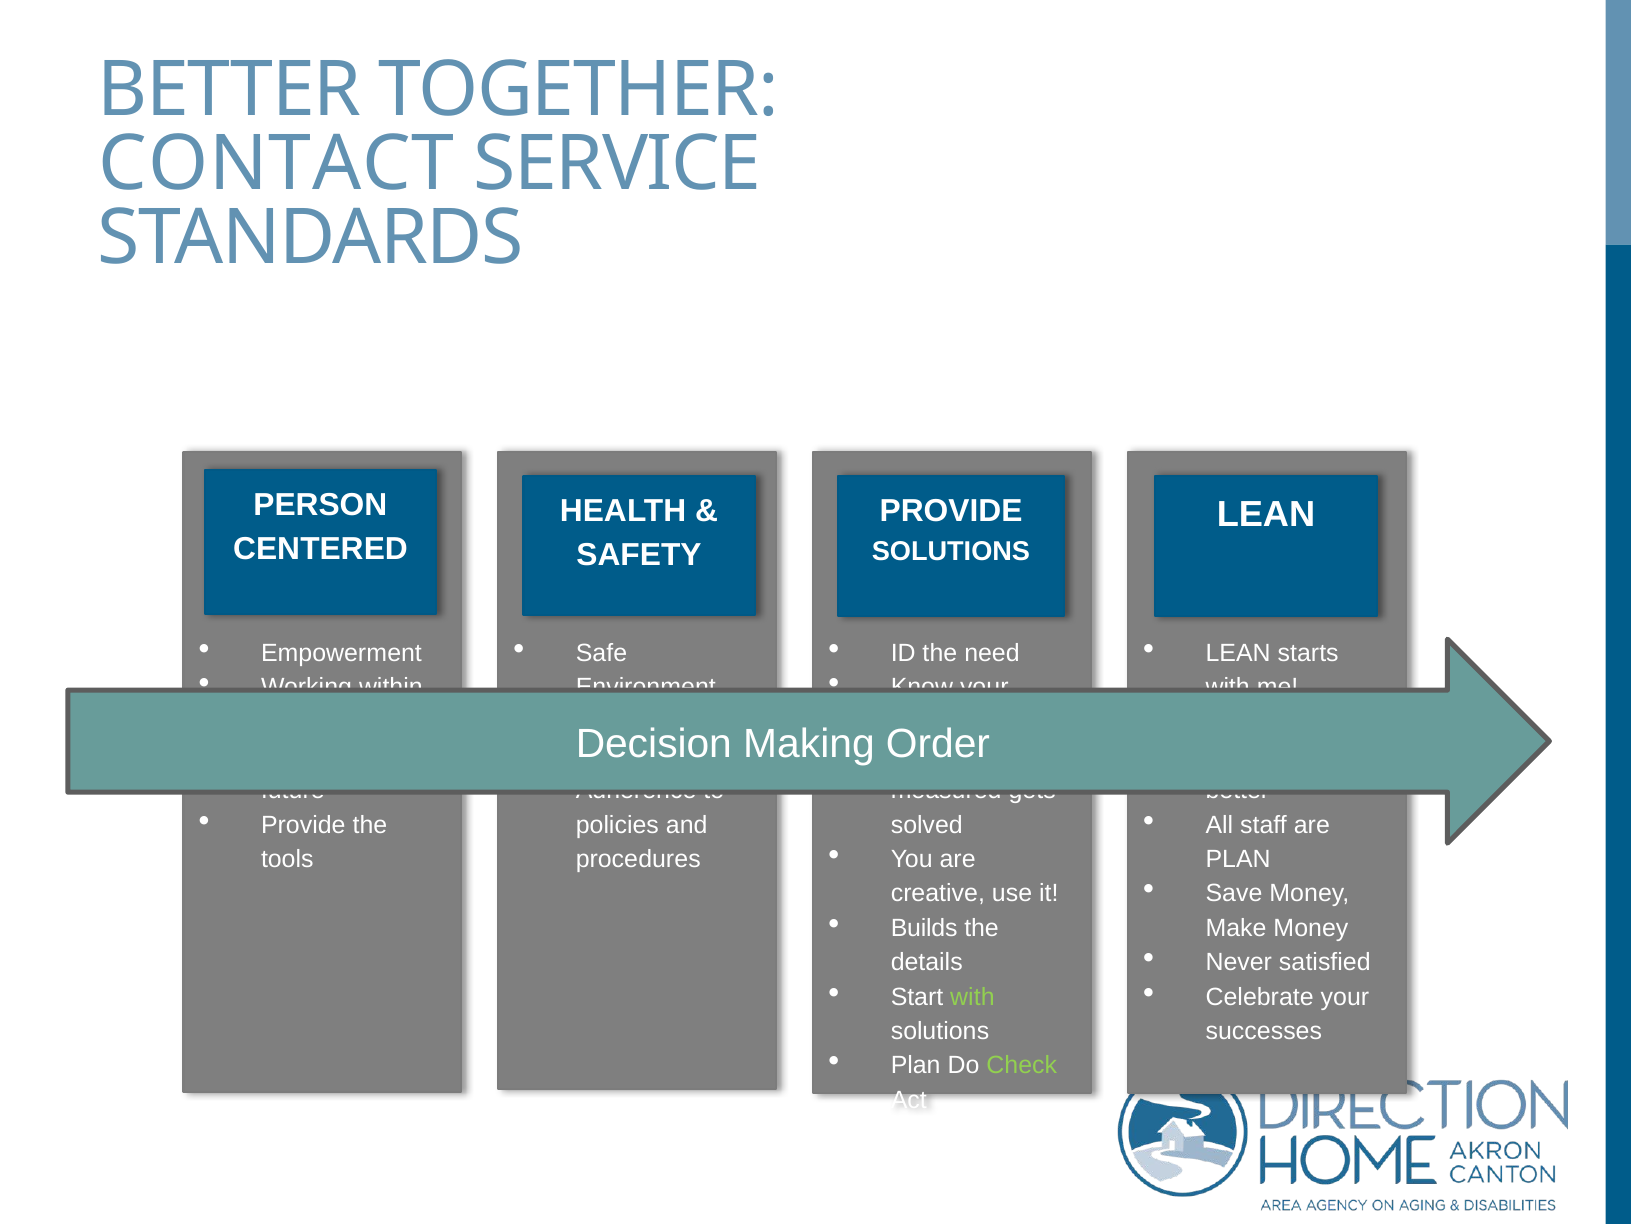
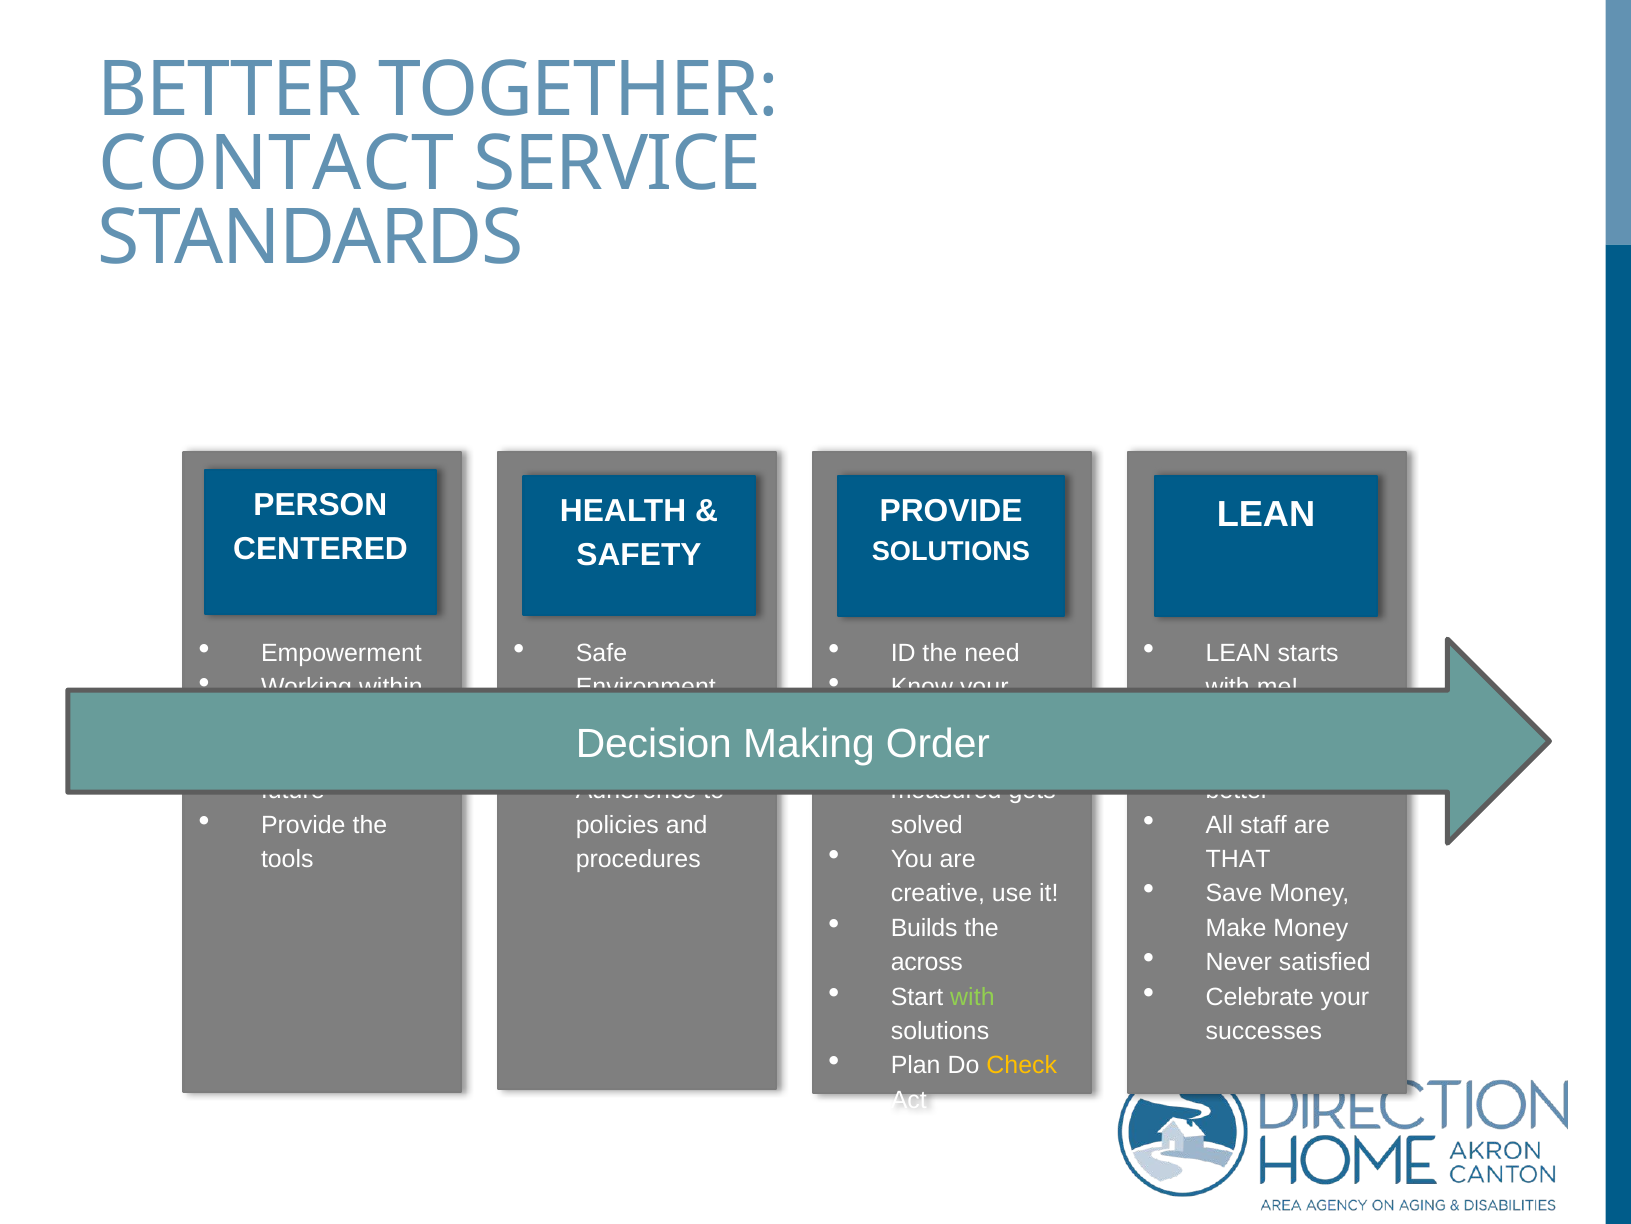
PLAN at (1238, 859): PLAN -> THAT
details: details -> across
Check colour: light green -> yellow
